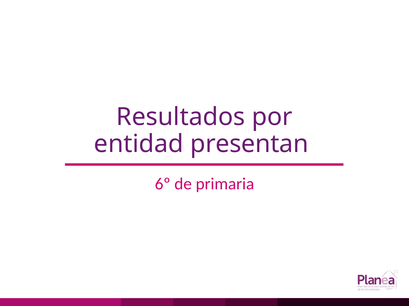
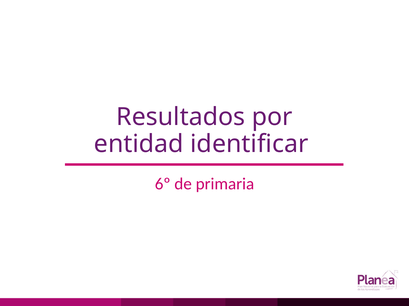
presentan: presentan -> identificar
